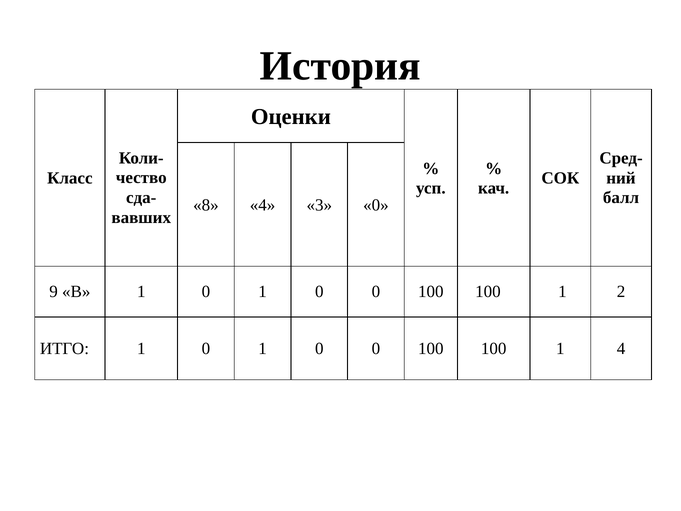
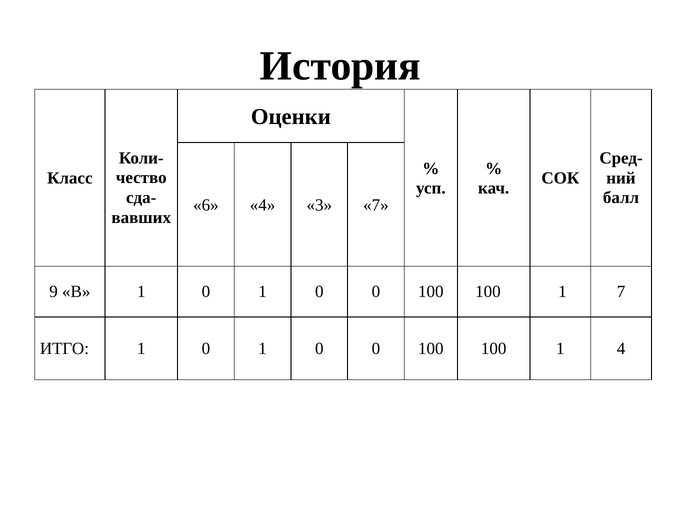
8: 8 -> 6
3 0: 0 -> 7
1 2: 2 -> 7
